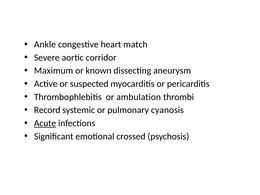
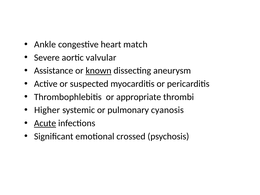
corridor: corridor -> valvular
Maximum: Maximum -> Assistance
known underline: none -> present
ambulation: ambulation -> appropriate
Record: Record -> Higher
